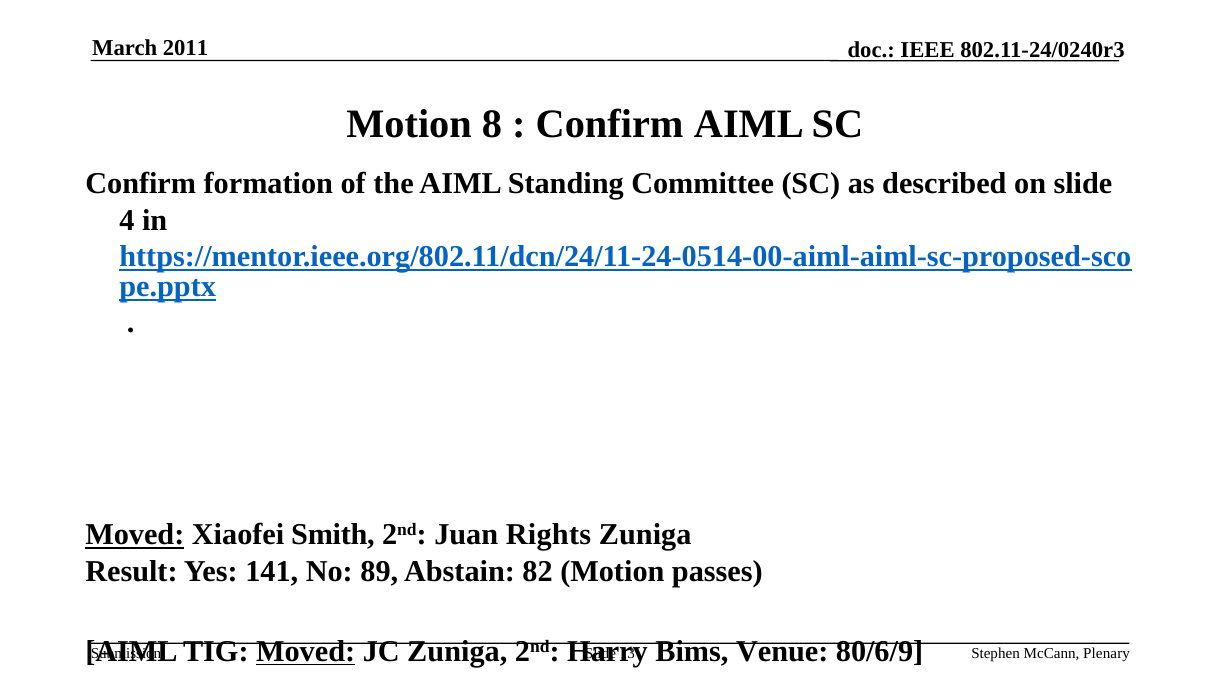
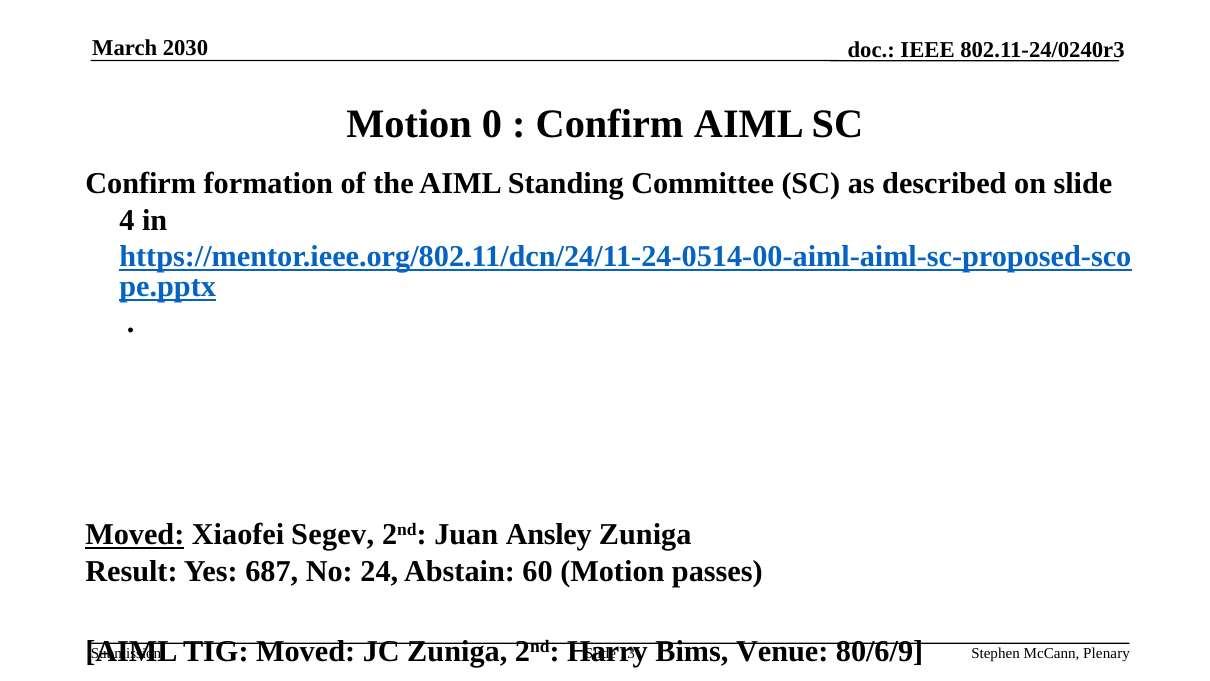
2011: 2011 -> 2030
8: 8 -> 0
Smith: Smith -> Segev
Rights: Rights -> Ansley
141: 141 -> 687
89: 89 -> 24
82: 82 -> 60
Moved at (306, 651) underline: present -> none
